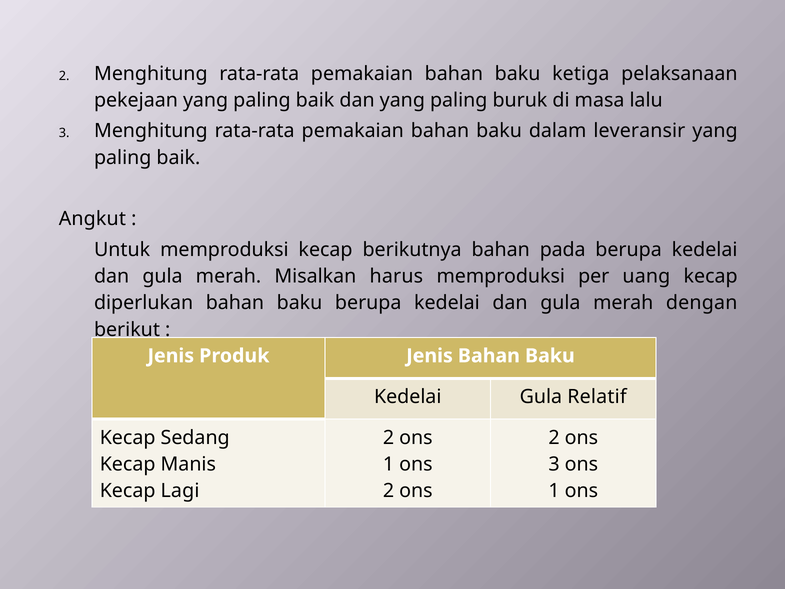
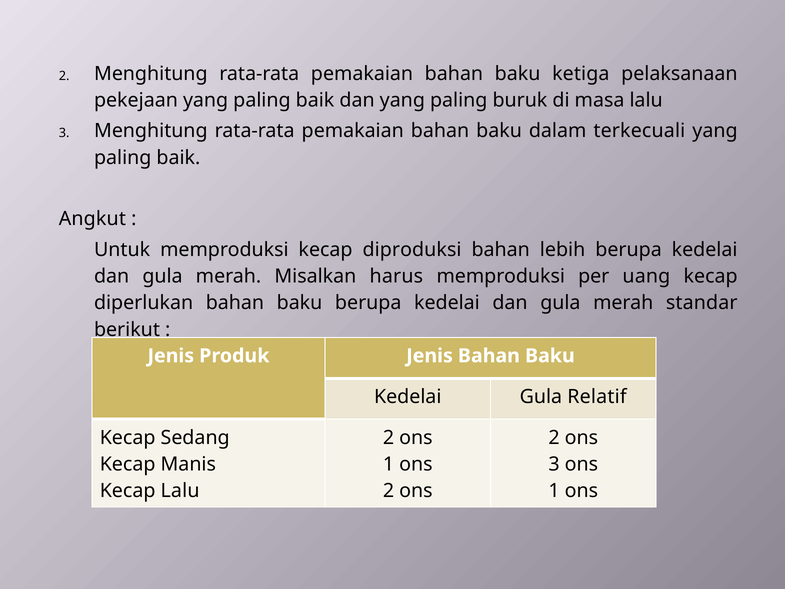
leveransir: leveransir -> terkecuali
berikutnya: berikutnya -> diproduksi
pada: pada -> lebih
dengan: dengan -> standar
Kecap Lagi: Lagi -> Lalu
